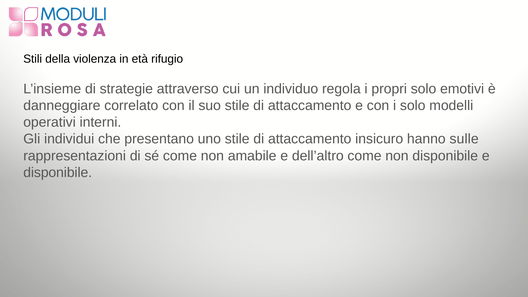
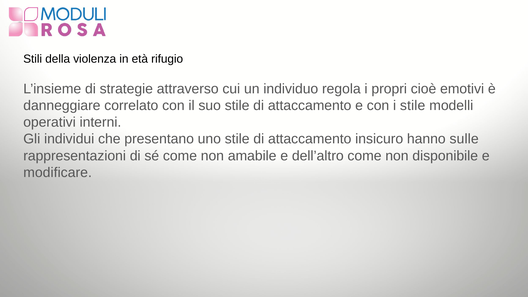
propri solo: solo -> cioè
i solo: solo -> stile
disponibile at (58, 172): disponibile -> modificare
